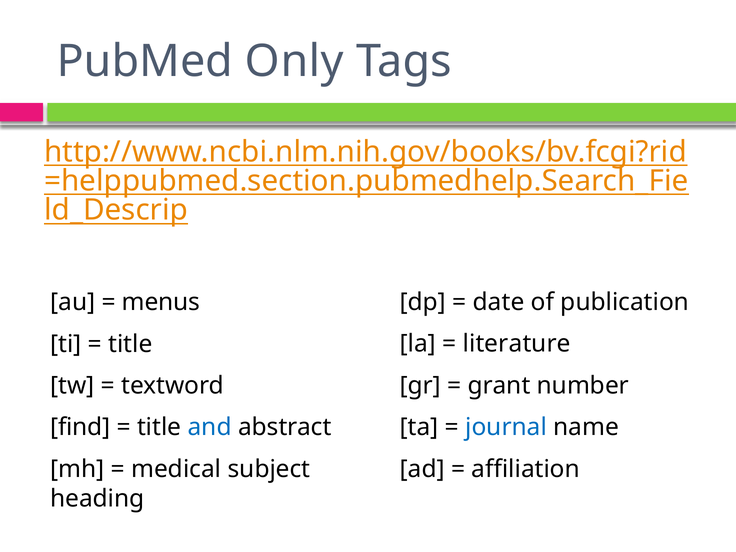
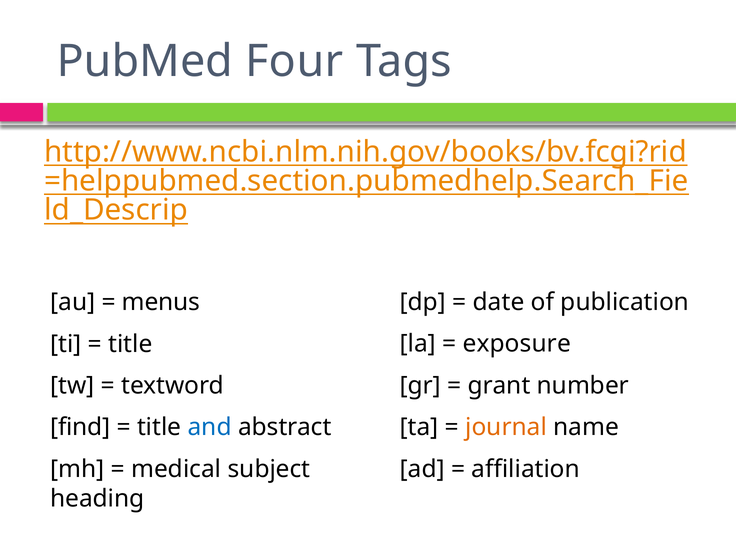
Only: Only -> Four
literature: literature -> exposure
journal colour: blue -> orange
